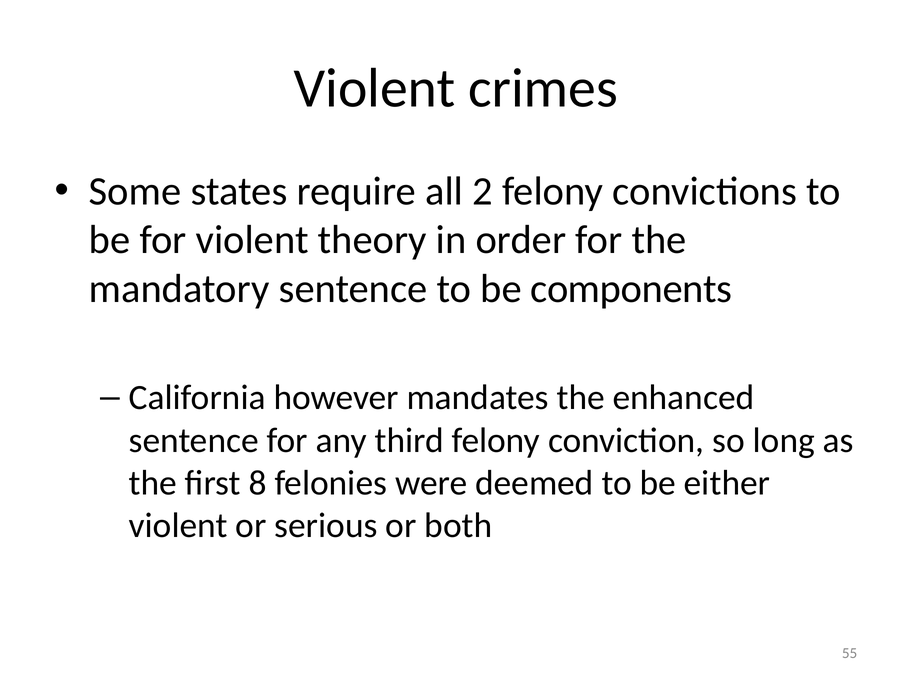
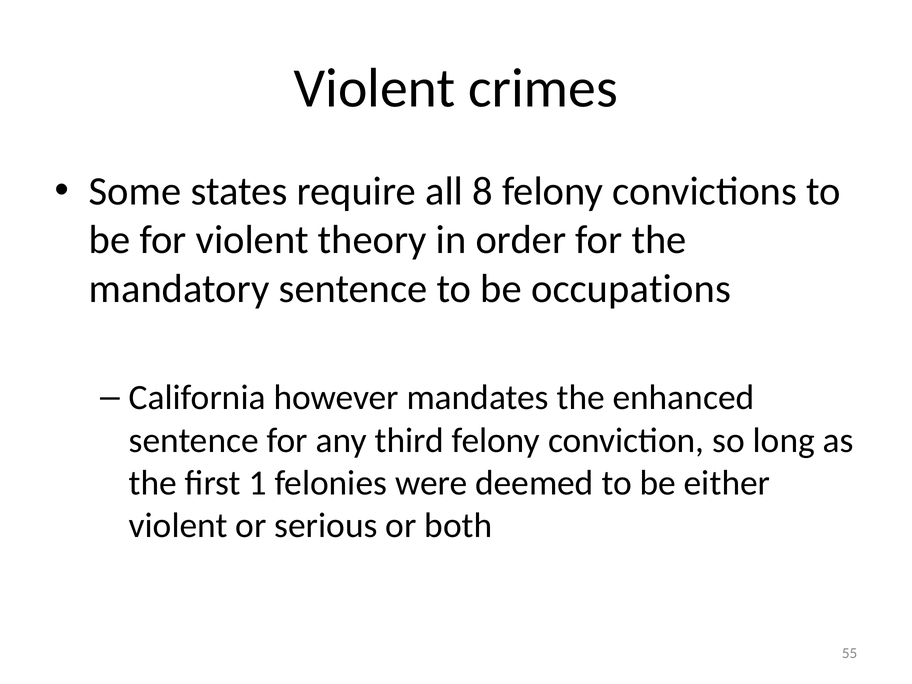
2: 2 -> 8
components: components -> occupations
8: 8 -> 1
